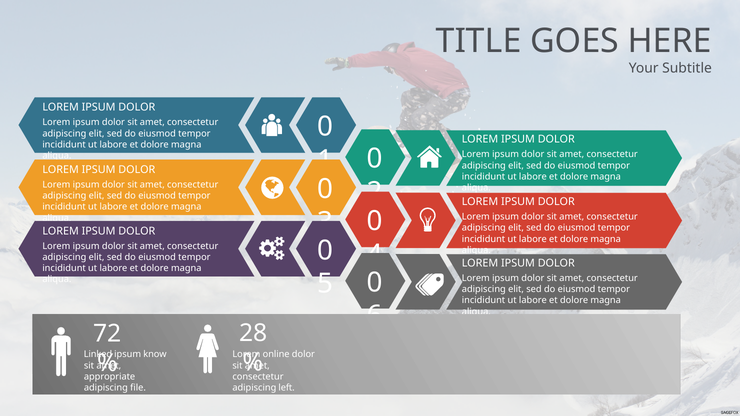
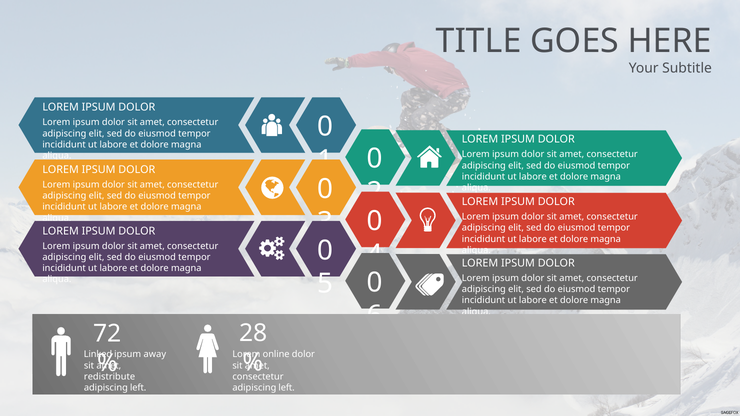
know: know -> away
appropriate: appropriate -> redistribute
file at (138, 388): file -> left
